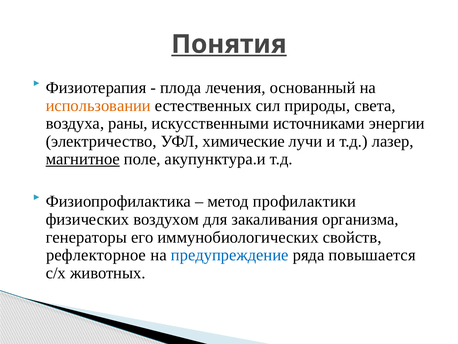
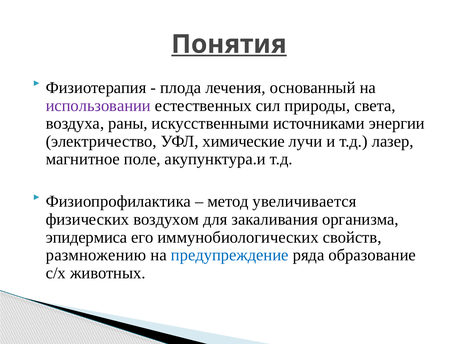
использовании colour: orange -> purple
магнитное underline: present -> none
профилактики: профилактики -> увеличивается
генераторы: генераторы -> эпидермиса
рефлекторное: рефлекторное -> размножению
повышается: повышается -> образование
